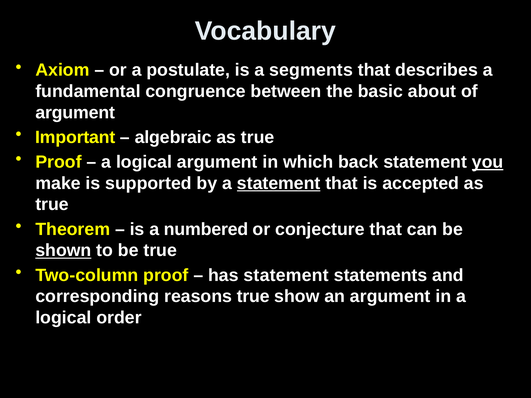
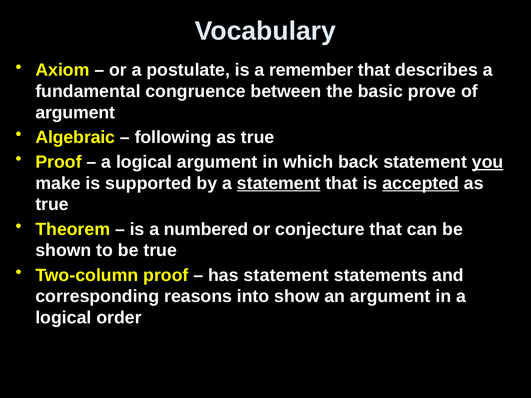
segments: segments -> remember
about: about -> prove
Important: Important -> Algebraic
algebraic: algebraic -> following
accepted underline: none -> present
shown underline: present -> none
reasons true: true -> into
